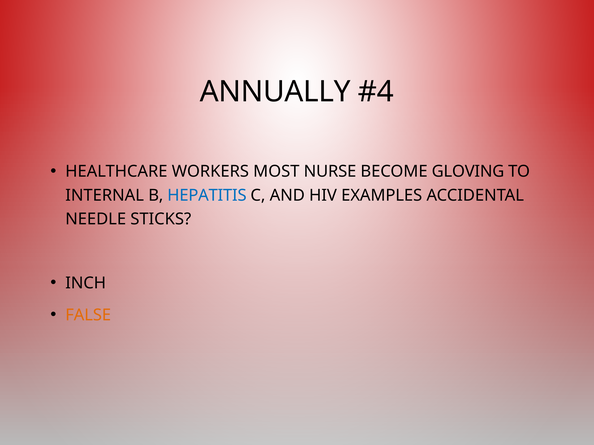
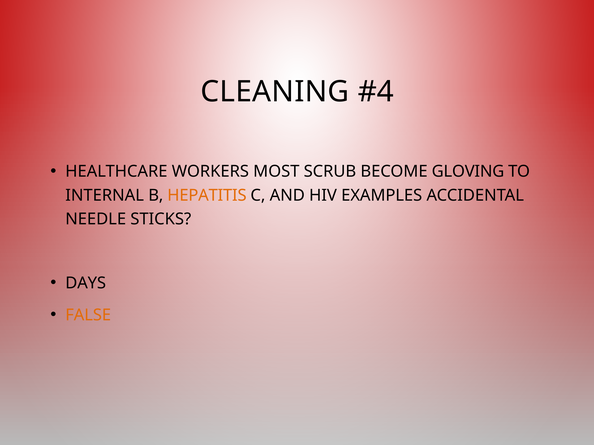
ANNUALLY: ANNUALLY -> CLEANING
NURSE: NURSE -> SCRUB
HEPATITIS colour: blue -> orange
INCH: INCH -> DAYS
